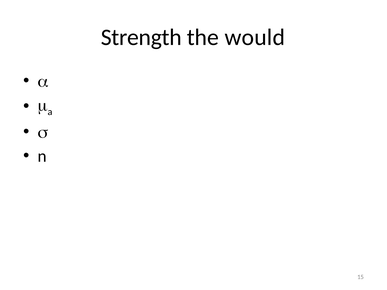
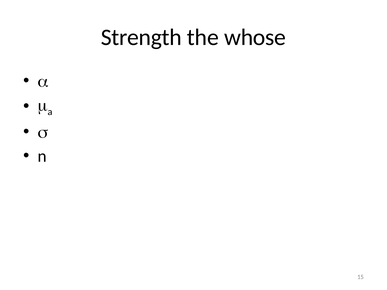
would: would -> whose
